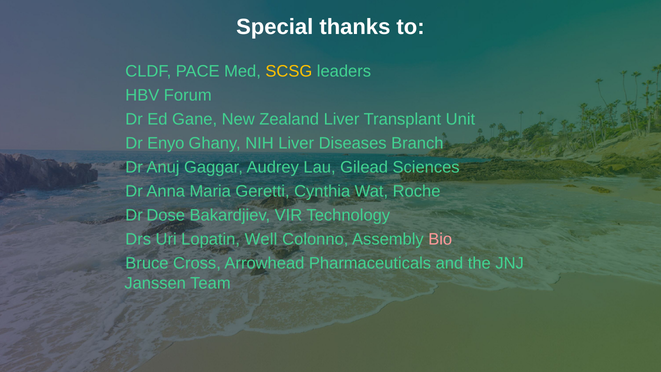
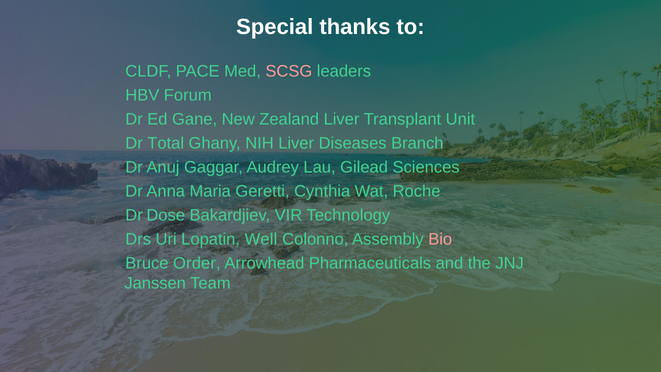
SCSG colour: yellow -> pink
Enyo: Enyo -> Total
Cross: Cross -> Order
